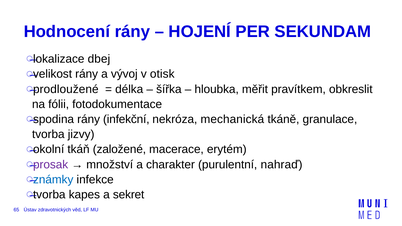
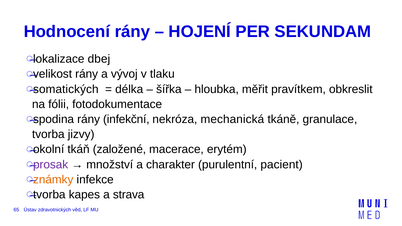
otisk: otisk -> tlaku
prodloužené: prodloužené -> somatických
nahraď: nahraď -> pacient
známky colour: blue -> orange
sekret: sekret -> strava
